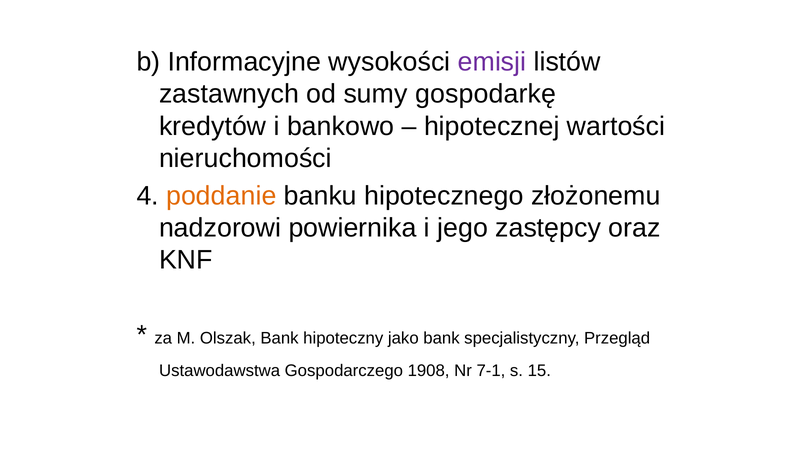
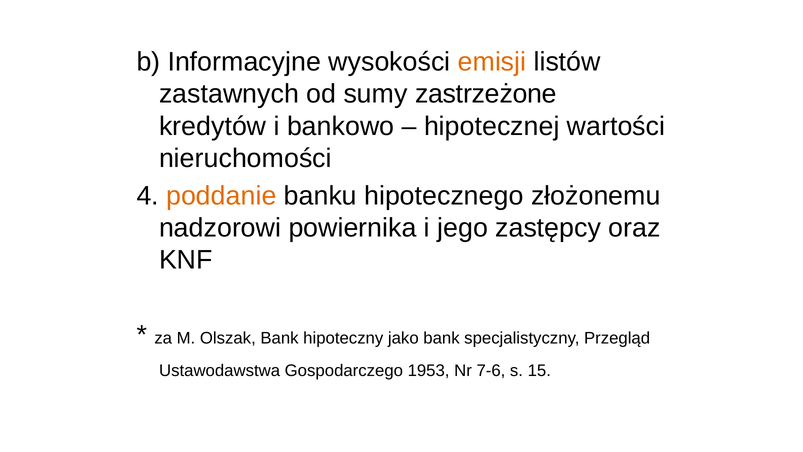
emisji colour: purple -> orange
gospodarkę: gospodarkę -> zastrzeżone
1908: 1908 -> 1953
7-1: 7-1 -> 7-6
